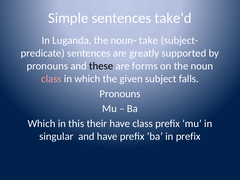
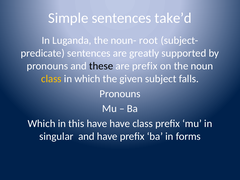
take: take -> root
are forms: forms -> prefix
class at (51, 79) colour: pink -> yellow
this their: their -> have
in prefix: prefix -> forms
